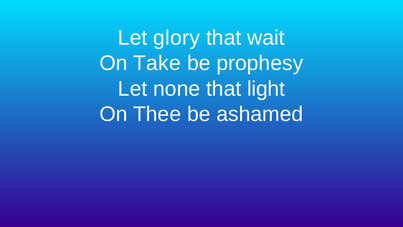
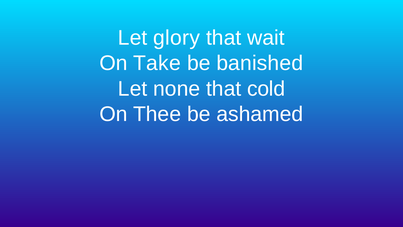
prophesy: prophesy -> banished
light: light -> cold
